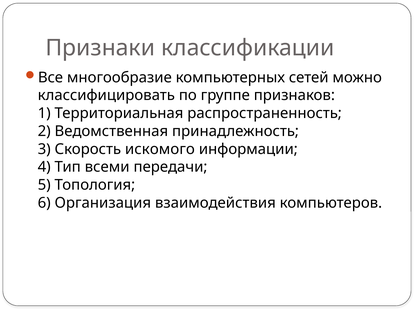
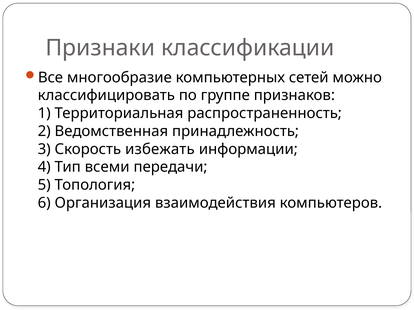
искомого: искомого -> избежать
